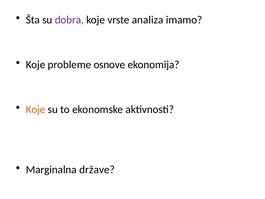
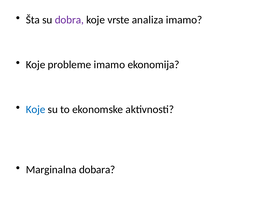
probleme osnove: osnove -> imamo
Koje at (36, 109) colour: orange -> blue
države: države -> dobara
